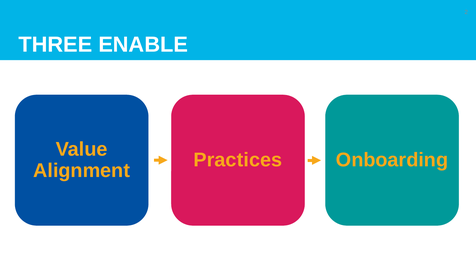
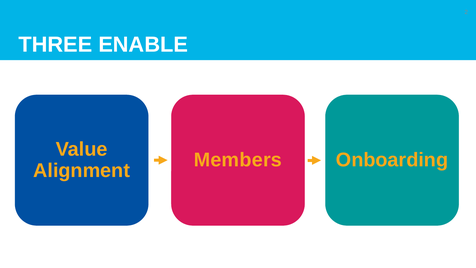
Practices: Practices -> Members
